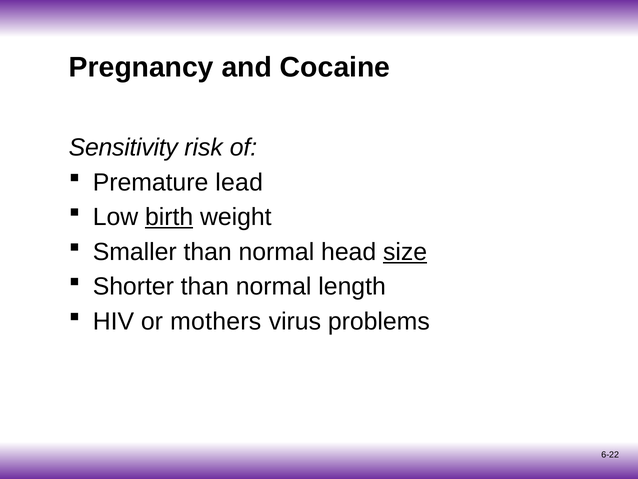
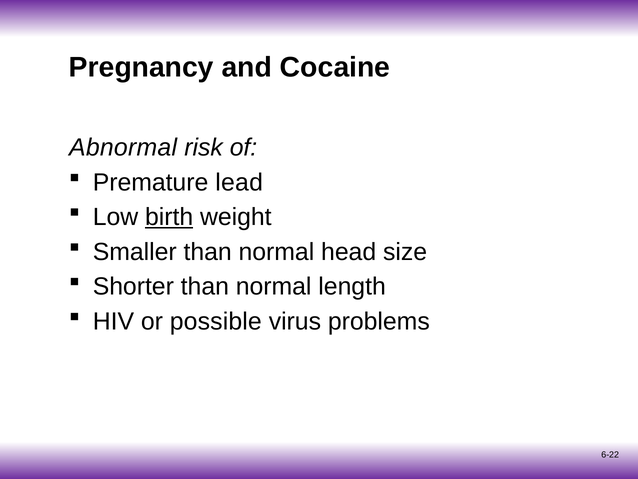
Sensitivity: Sensitivity -> Abnormal
size underline: present -> none
mothers: mothers -> possible
